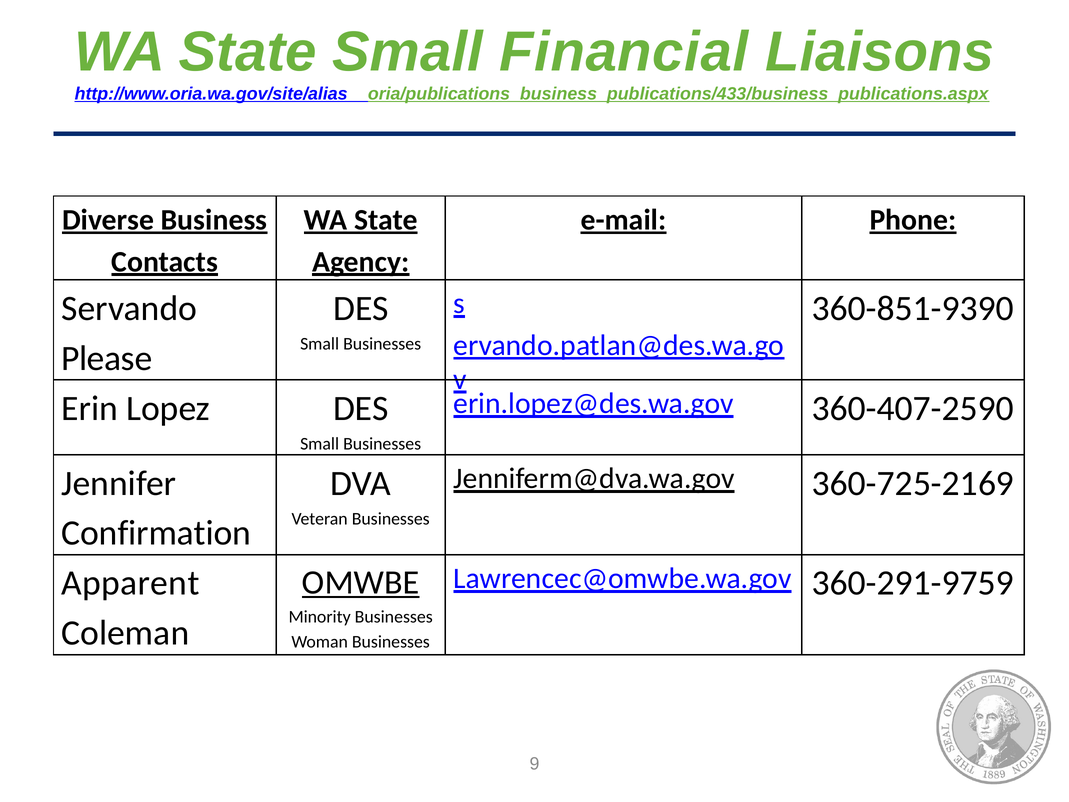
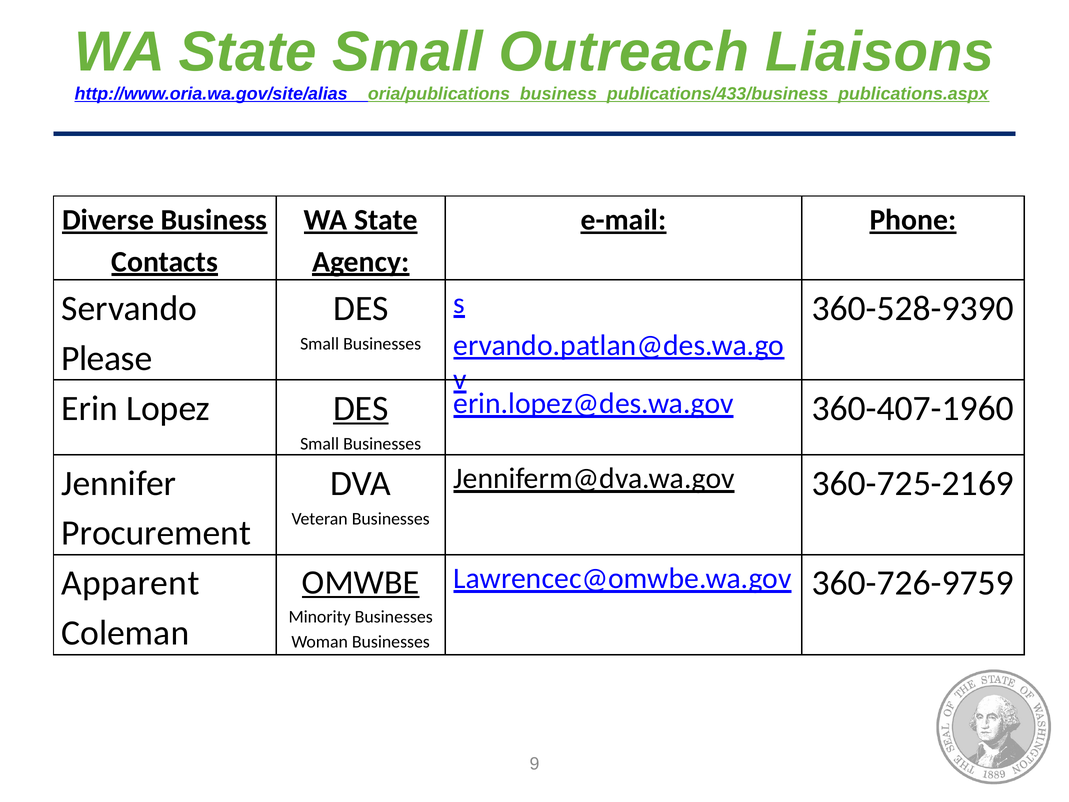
Financial: Financial -> Outreach
360-851-9390: 360-851-9390 -> 360-528-9390
360-407-2590: 360-407-2590 -> 360-407-1960
DES at (361, 408) underline: none -> present
Confirmation: Confirmation -> Procurement
360-291-9759: 360-291-9759 -> 360-726-9759
